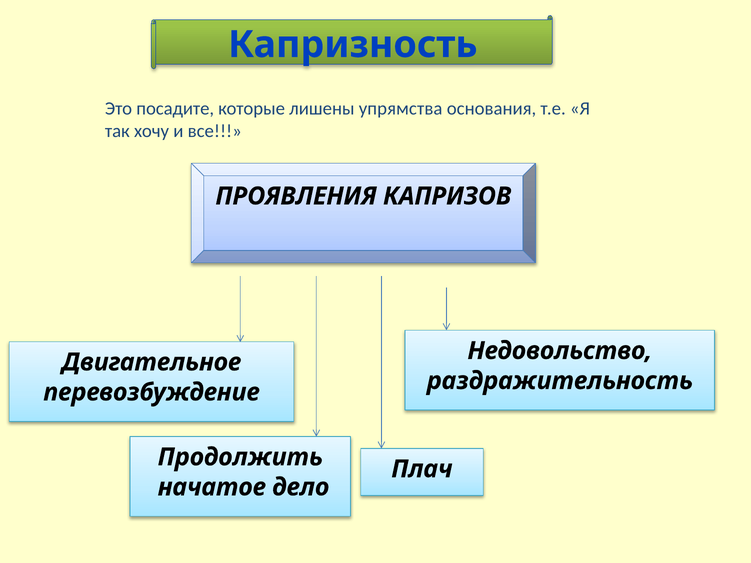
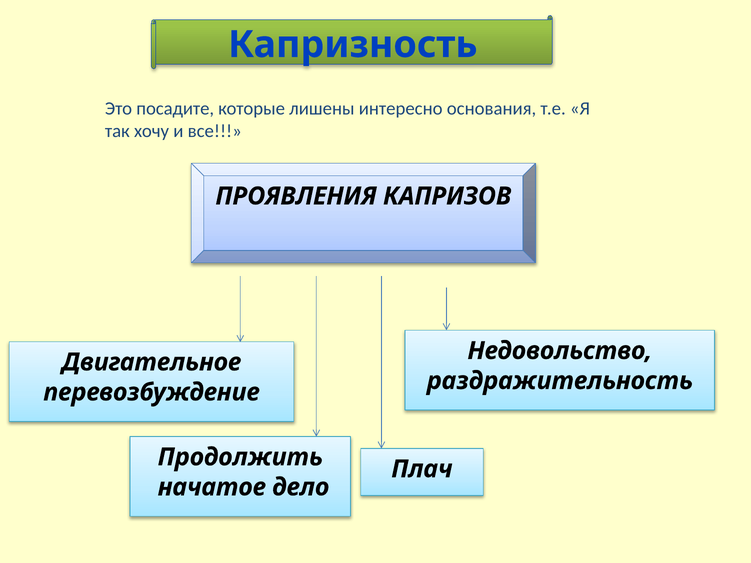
упрямства: упрямства -> интересно
